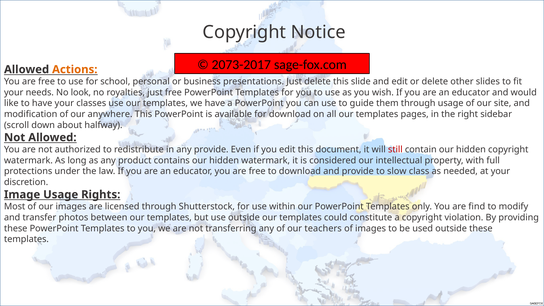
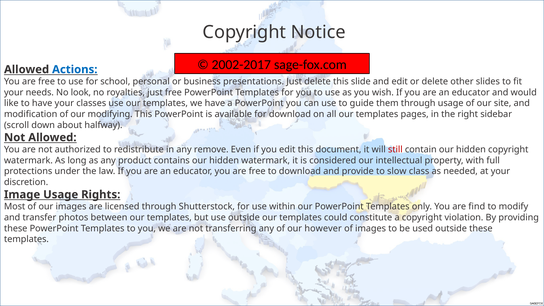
2073-2017: 2073-2017 -> 2002-2017
Actions colour: orange -> blue
anywhere: anywhere -> modifying
any provide: provide -> remove
teachers: teachers -> however
